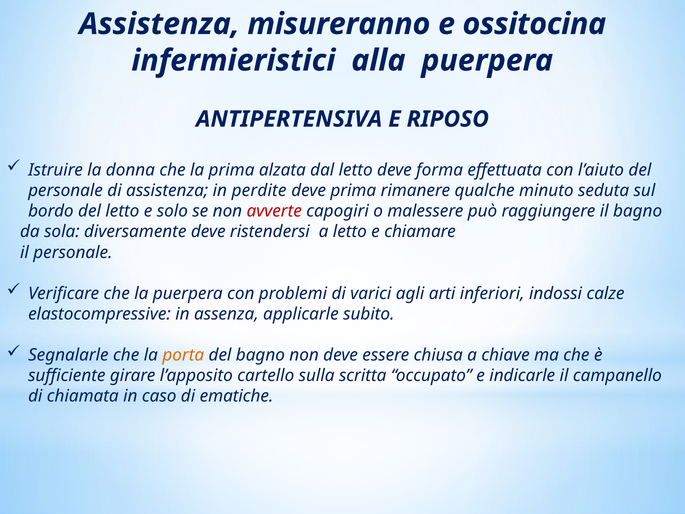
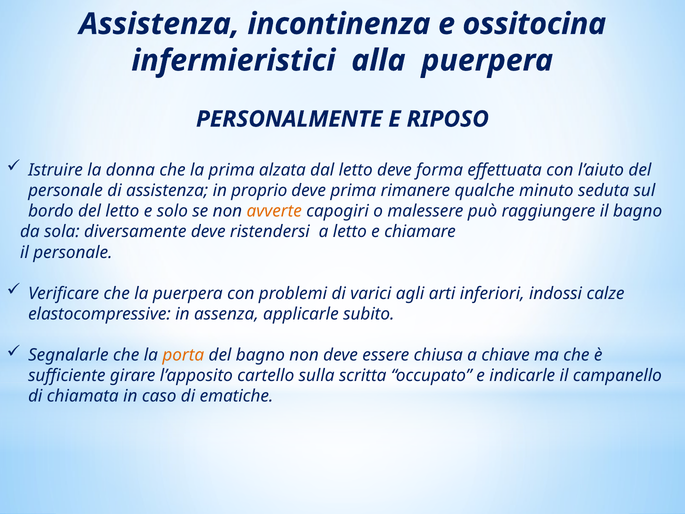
misureranno: misureranno -> incontinenza
ANTIPERTENSIVA: ANTIPERTENSIVA -> PERSONALMENTE
perdite: perdite -> proprio
avverte colour: red -> orange
